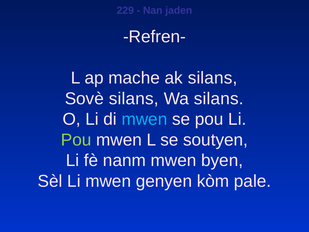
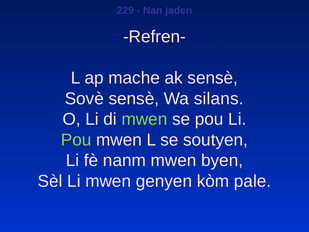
ak silans: silans -> sensè
Sovè silans: silans -> sensè
mwen at (144, 119) colour: light blue -> light green
